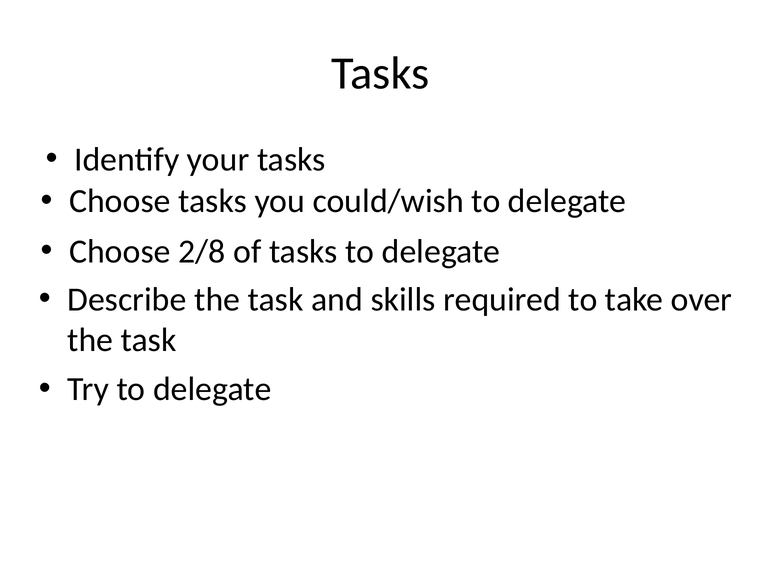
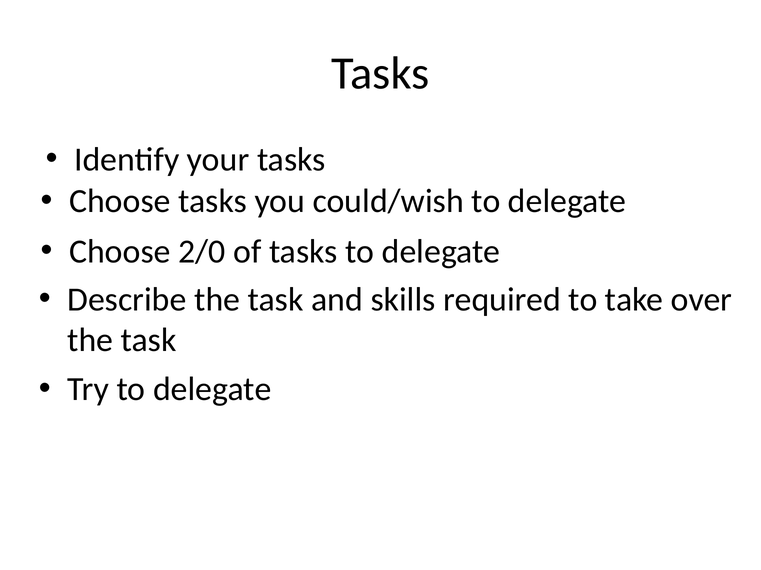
2/8: 2/8 -> 2/0
